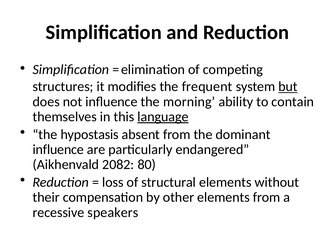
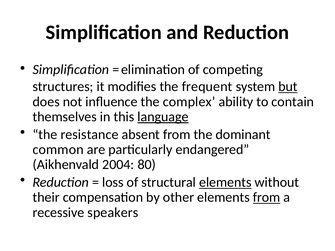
morning: morning -> complex
hypostasis: hypostasis -> resistance
influence at (58, 150): influence -> common
2082: 2082 -> 2004
elements at (225, 182) underline: none -> present
from at (267, 198) underline: none -> present
